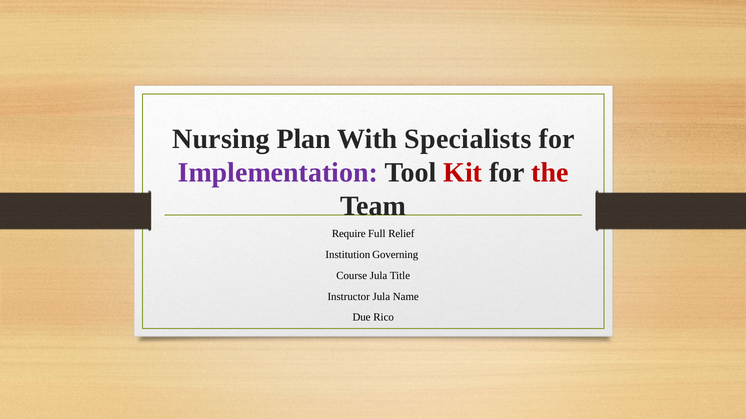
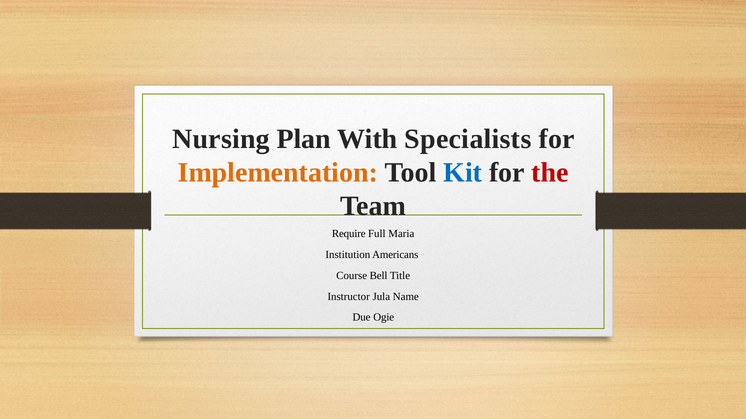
Implementation colour: purple -> orange
Kit colour: red -> blue
Relief: Relief -> Maria
Governing: Governing -> Americans
Course Jula: Jula -> Bell
Rico: Rico -> Ogie
